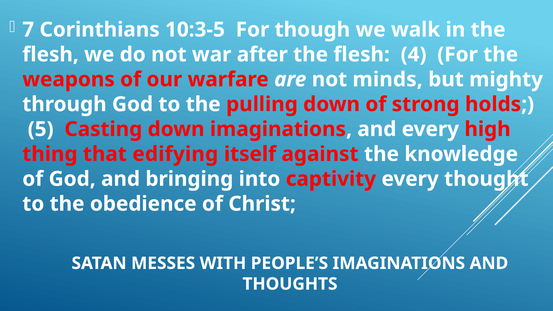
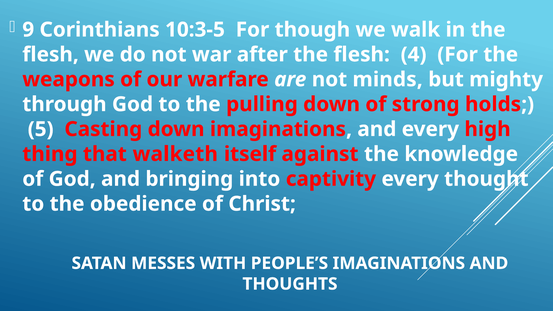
7: 7 -> 9
edifying: edifying -> walketh
